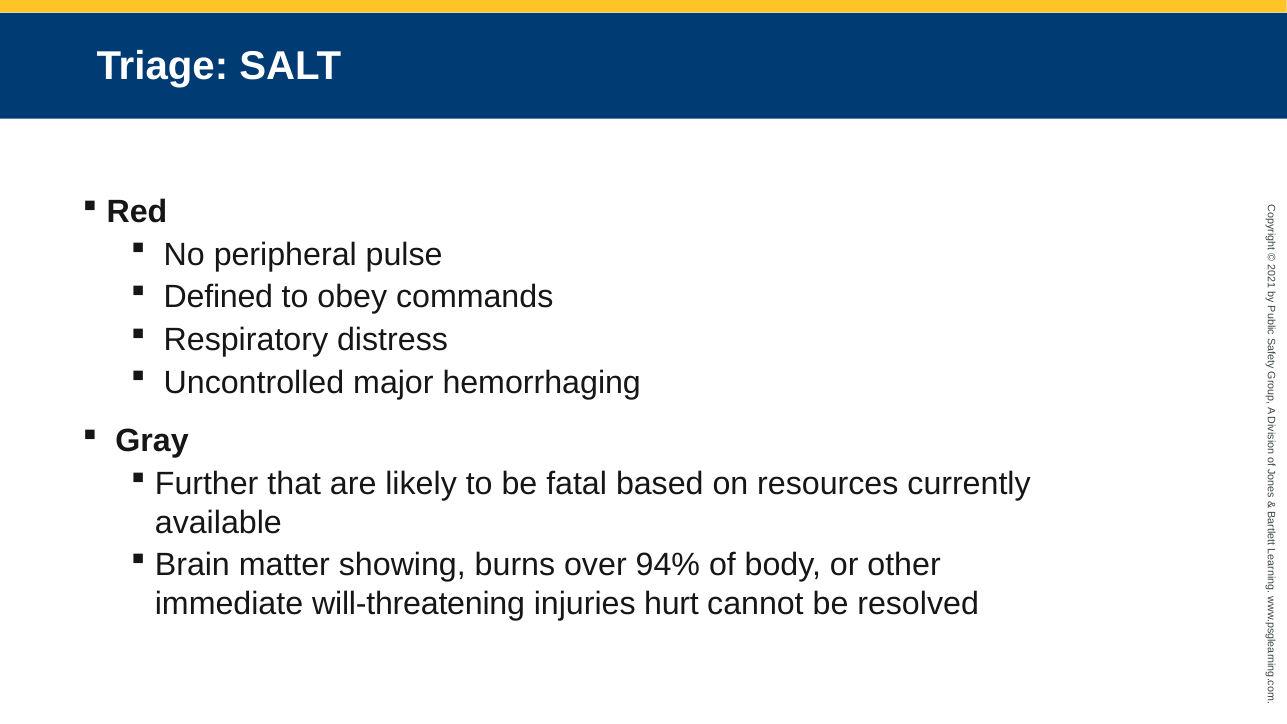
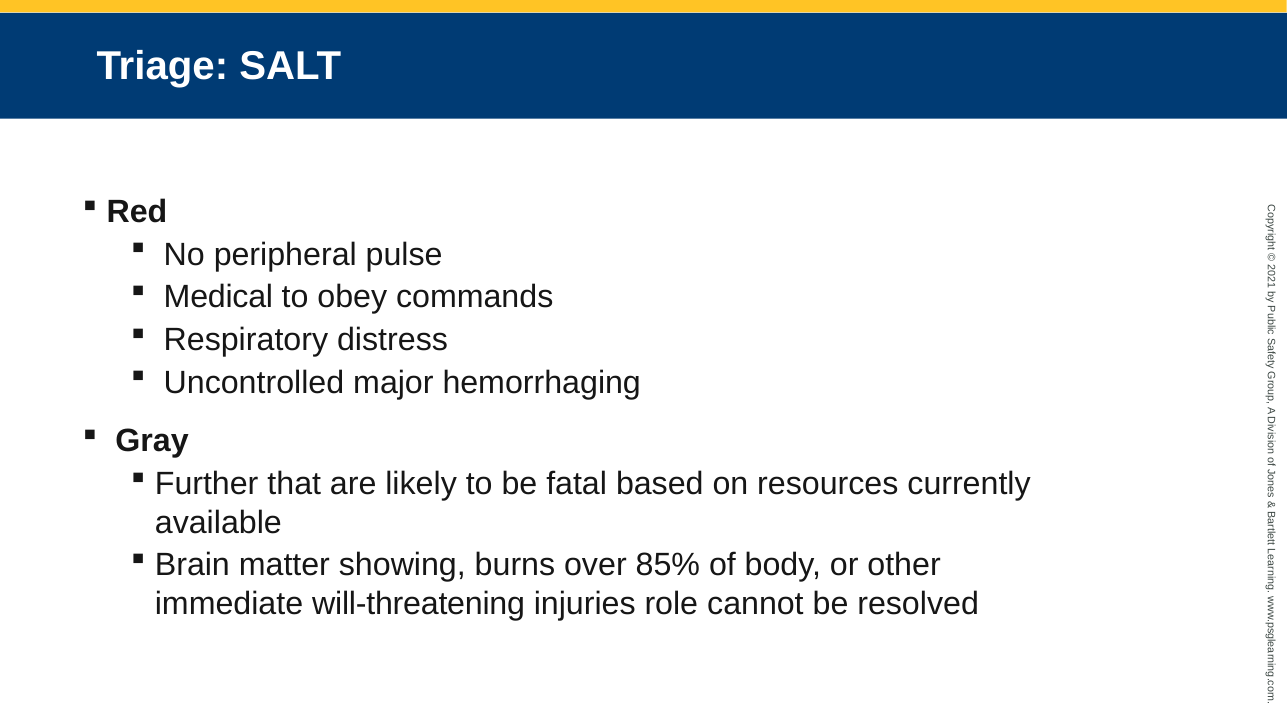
Defined: Defined -> Medical
94%: 94% -> 85%
hurt: hurt -> role
